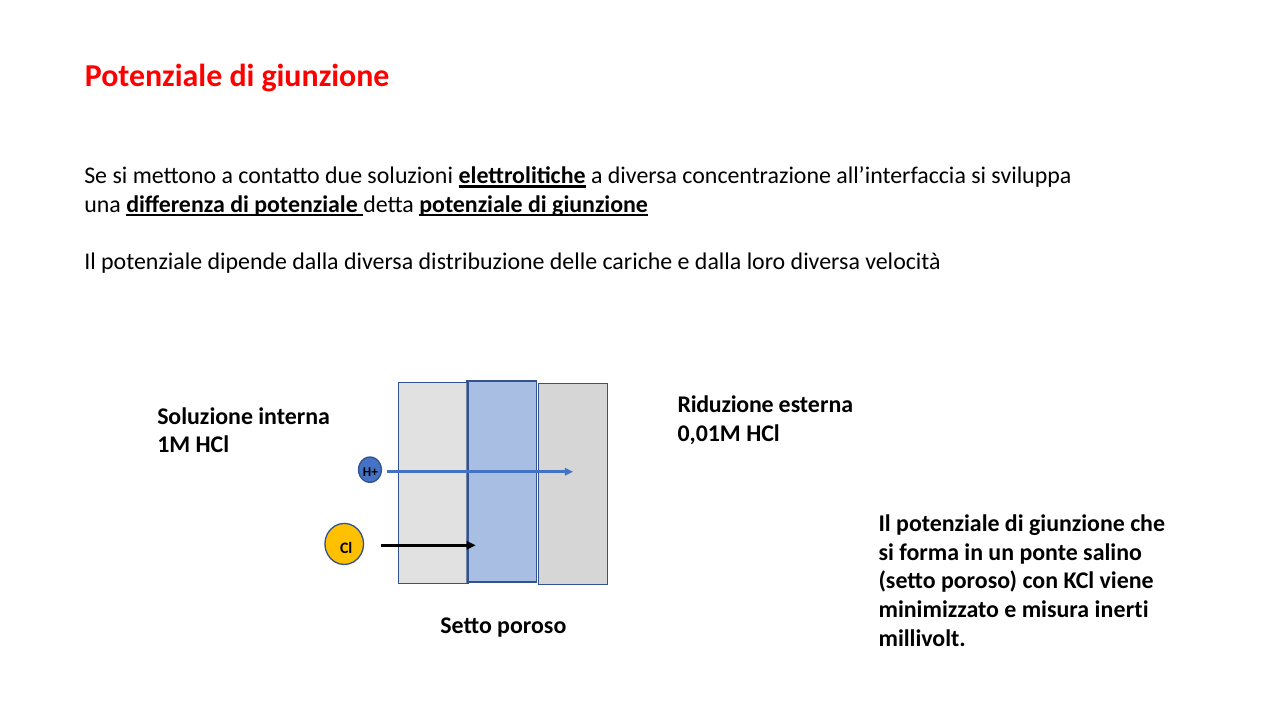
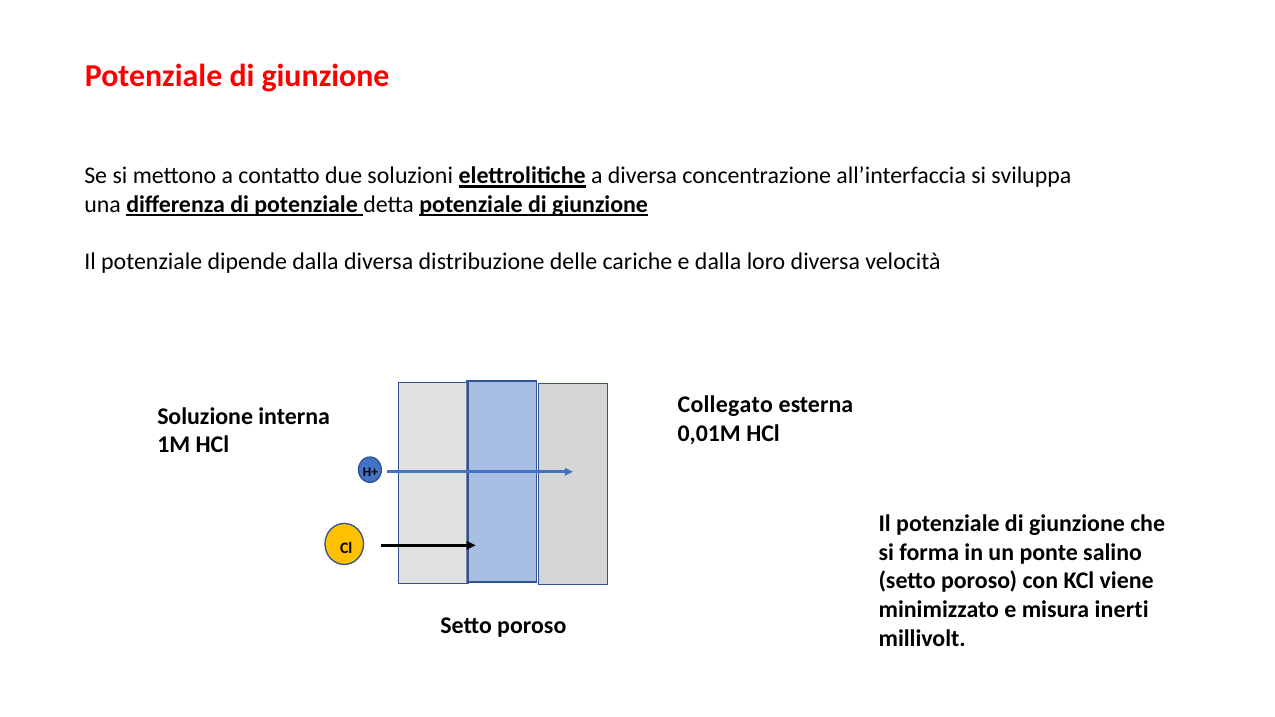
Riduzione: Riduzione -> Collegato
